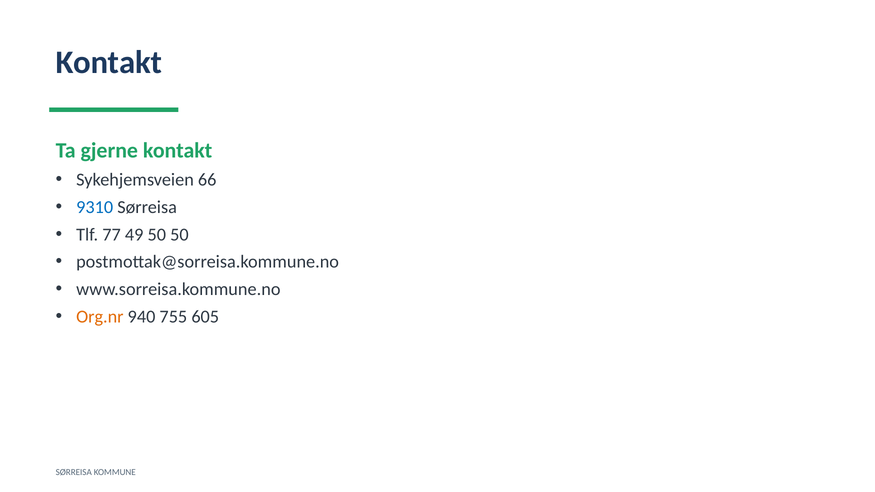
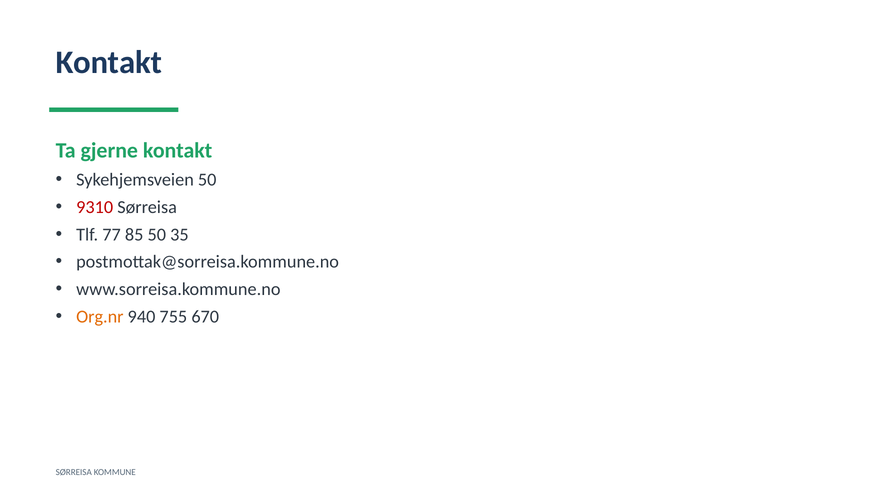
Sykehjemsveien 66: 66 -> 50
9310 colour: blue -> red
49: 49 -> 85
50 50: 50 -> 35
605: 605 -> 670
